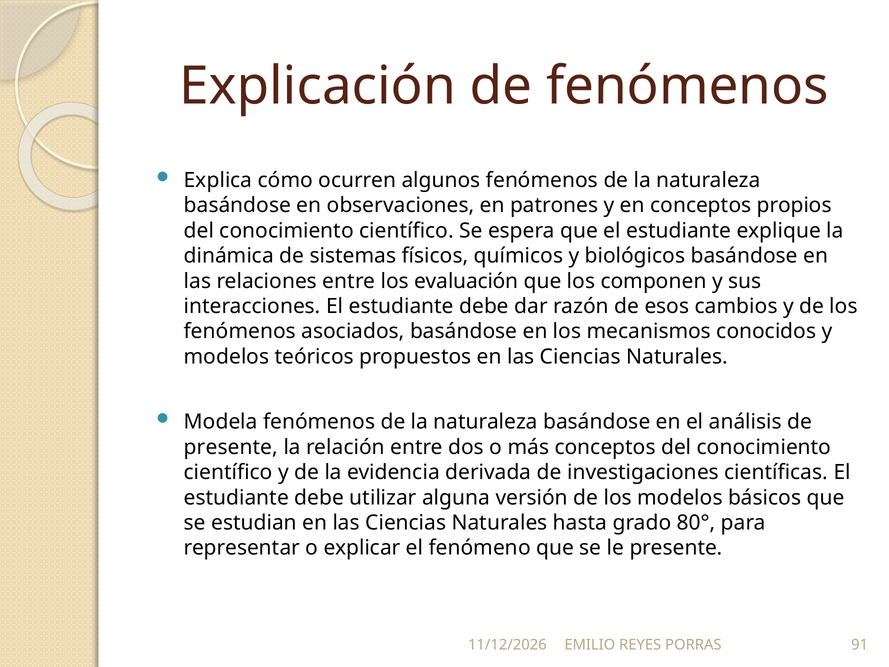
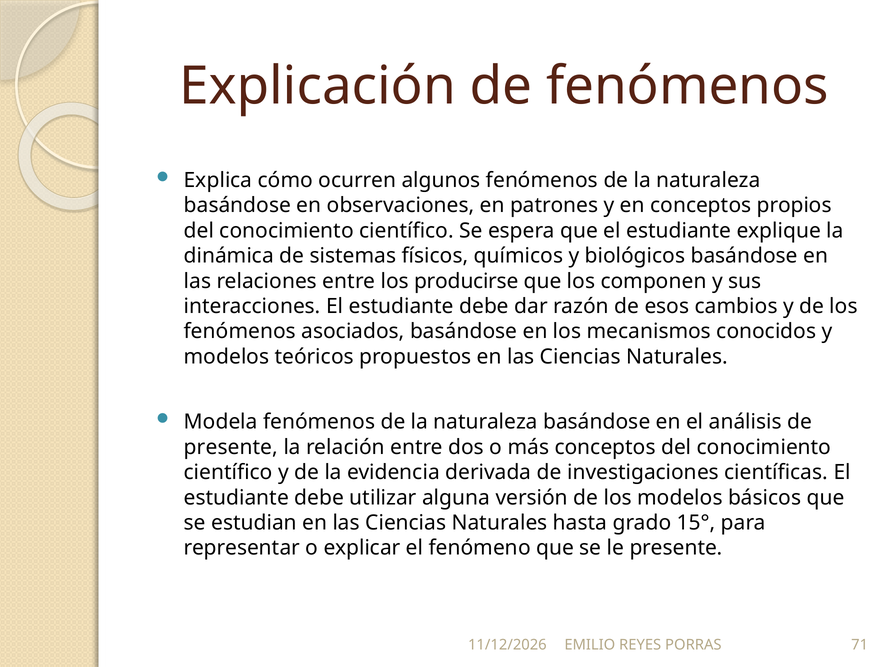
evaluación: evaluación -> producirse
80°: 80° -> 15°
91: 91 -> 71
